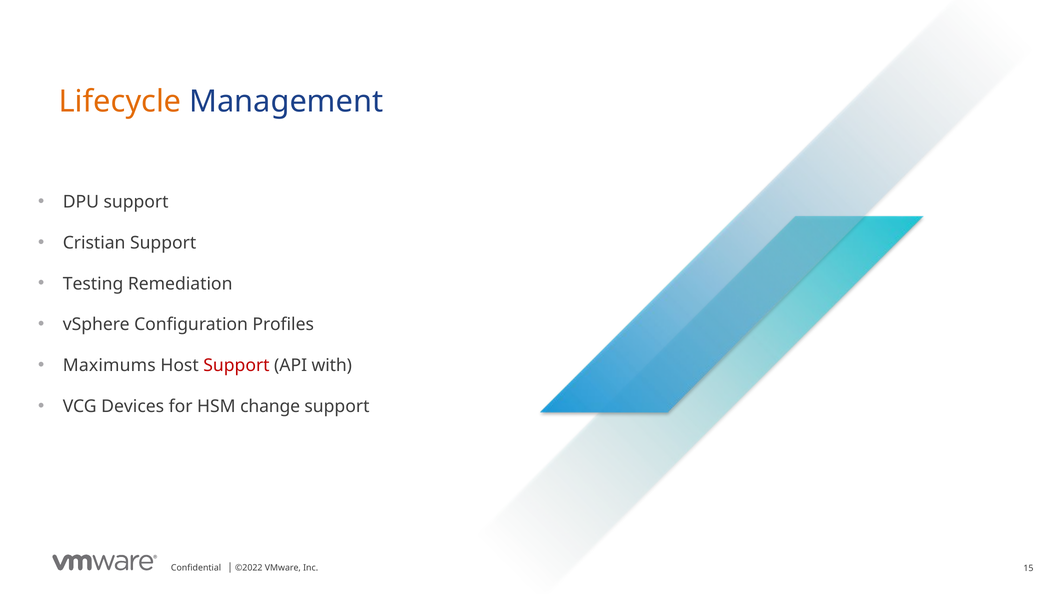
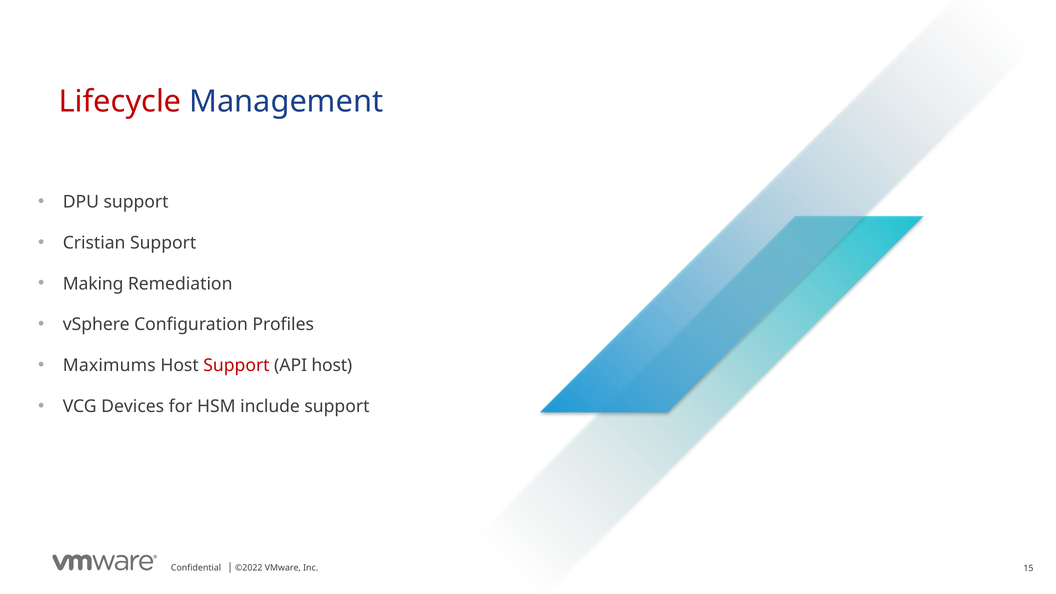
Lifecycle colour: orange -> red
Testing: Testing -> Making
API with: with -> host
change: change -> include
